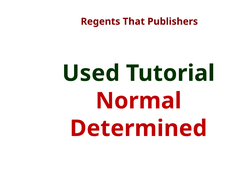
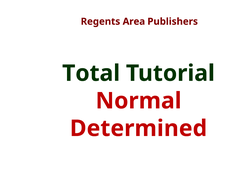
That: That -> Area
Used: Used -> Total
